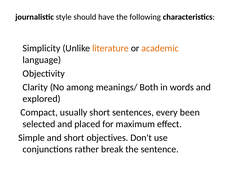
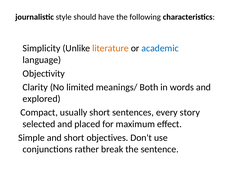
academic colour: orange -> blue
among: among -> limited
been: been -> story
